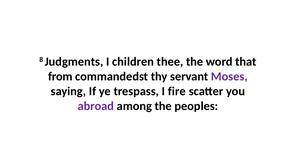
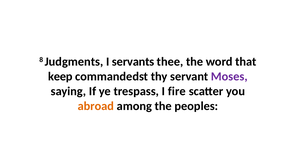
children: children -> servants
from: from -> keep
abroad colour: purple -> orange
